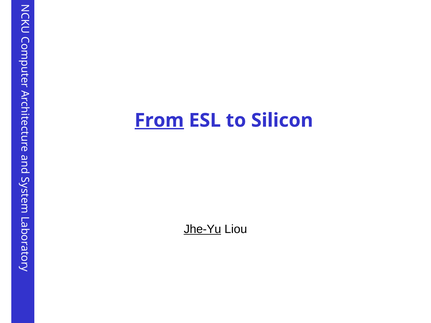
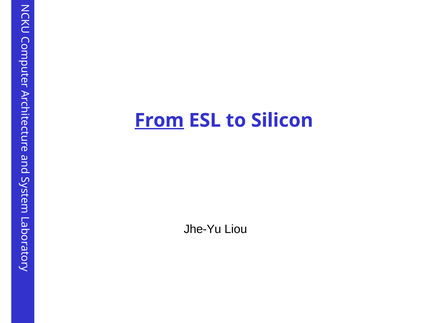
Jhe-Yu underline: present -> none
